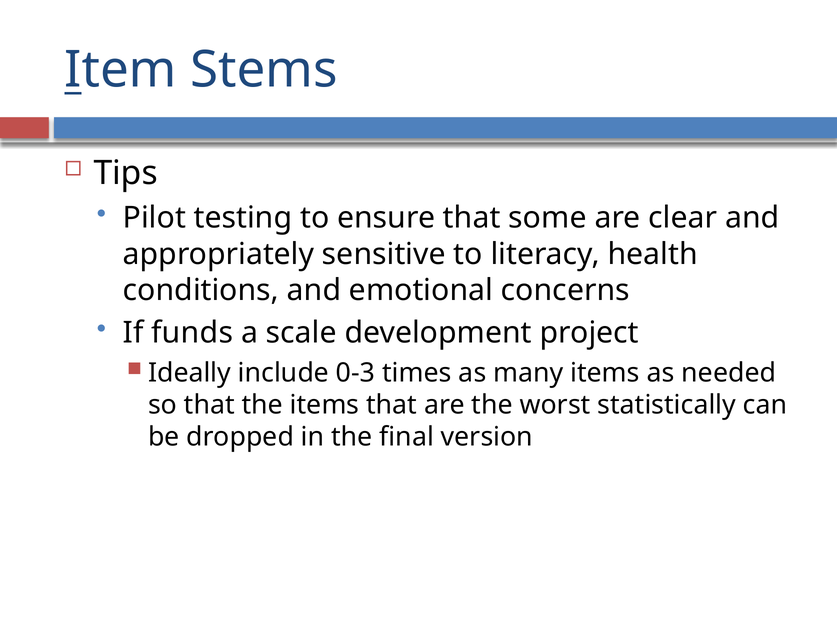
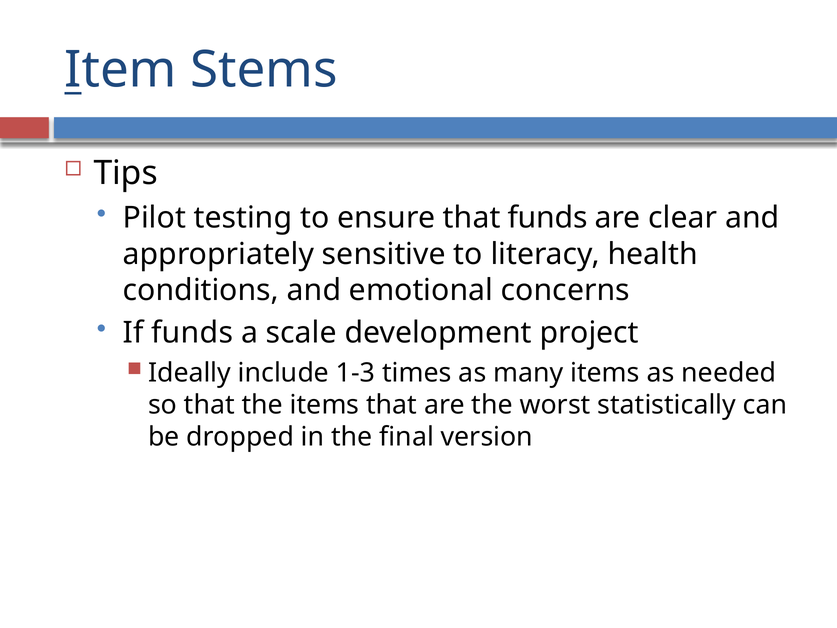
that some: some -> funds
0-3: 0-3 -> 1-3
